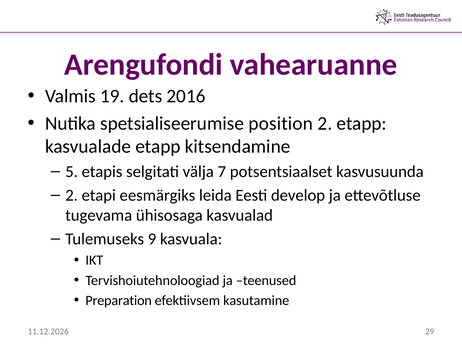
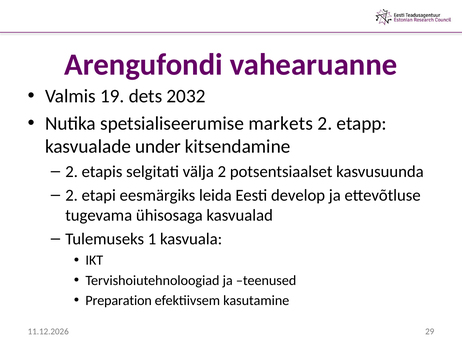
2016: 2016 -> 2032
position: position -> markets
kasvualade etapp: etapp -> under
5 at (72, 171): 5 -> 2
välja 7: 7 -> 2
9: 9 -> 1
